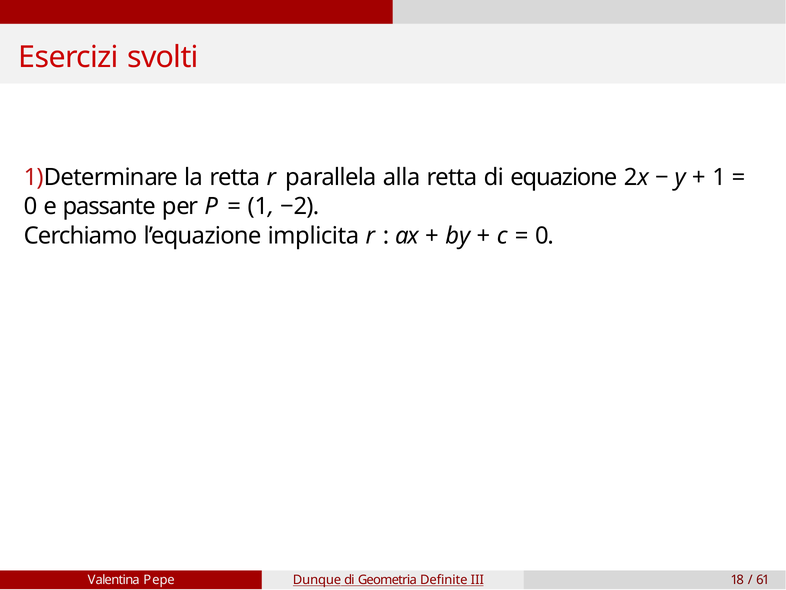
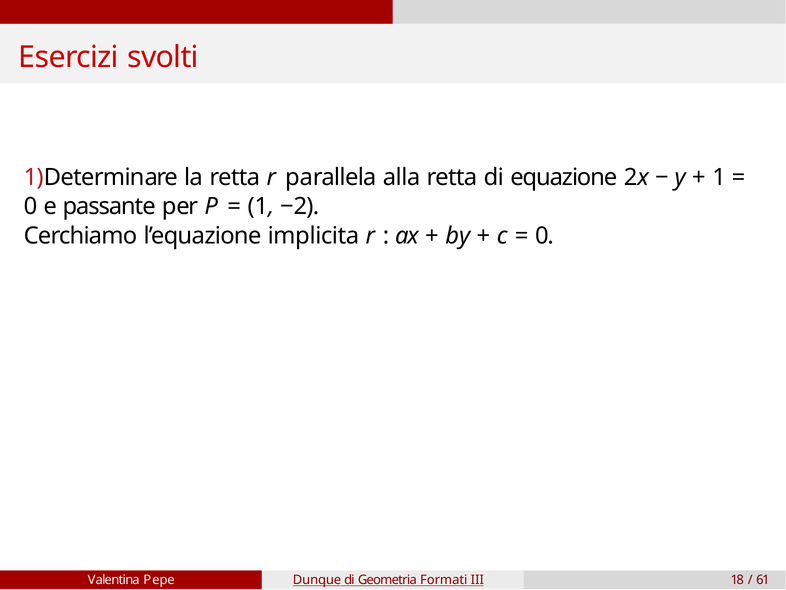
Definite: Definite -> Formati
